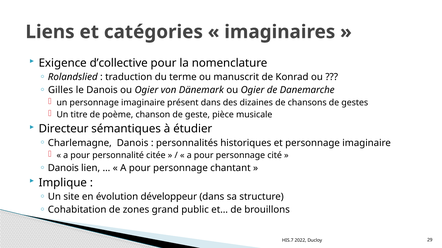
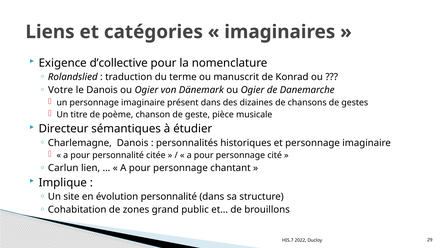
Gilles: Gilles -> Votre
Danois at (63, 168): Danois -> Carlun
évolution développeur: développeur -> personnalité
